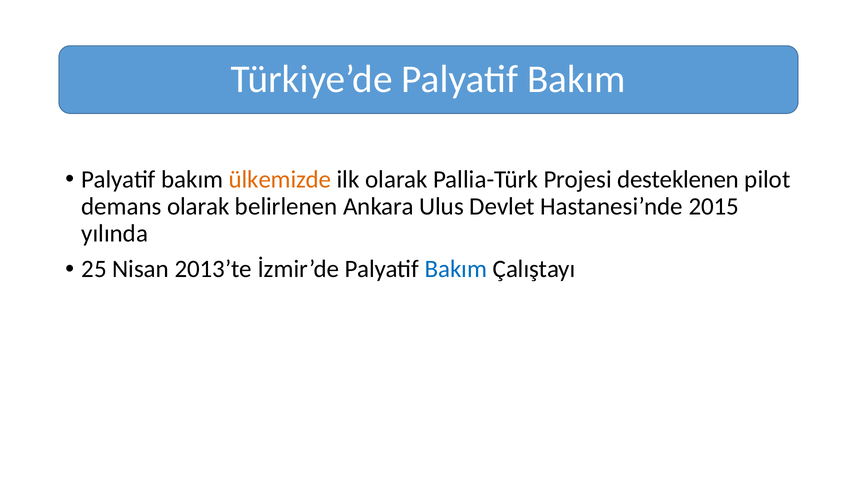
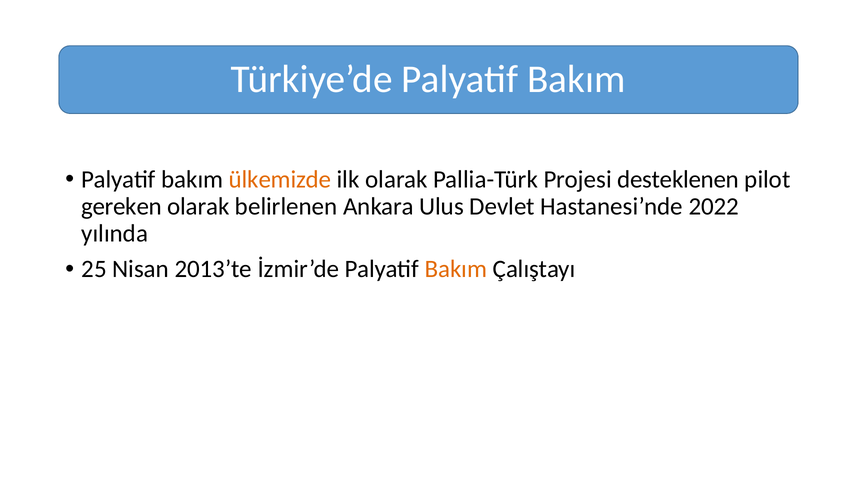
demans: demans -> gereken
2015: 2015 -> 2022
Bakım at (456, 269) colour: blue -> orange
